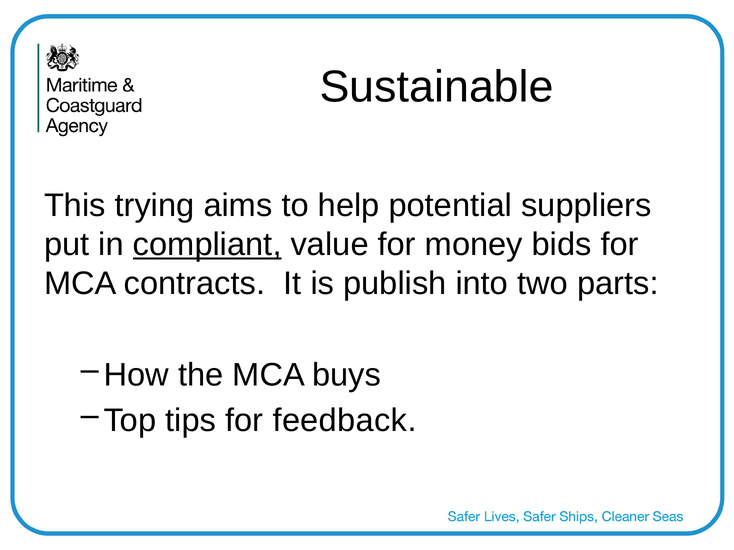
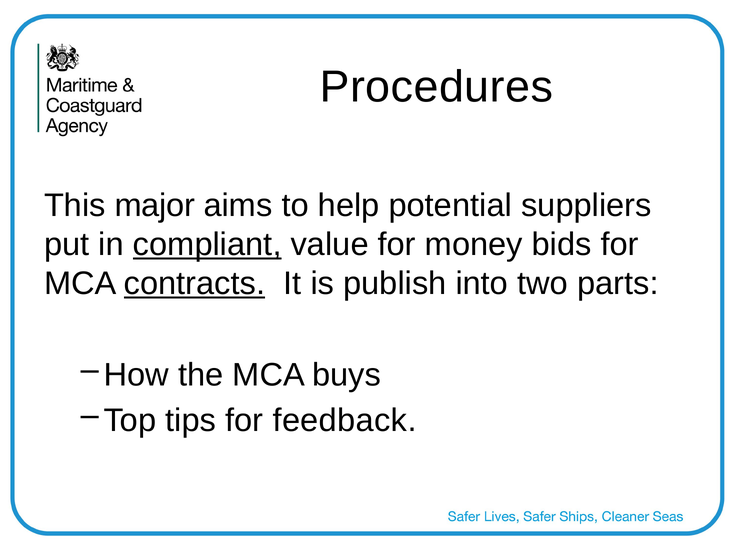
Sustainable: Sustainable -> Procedures
trying: trying -> major
contracts underline: none -> present
